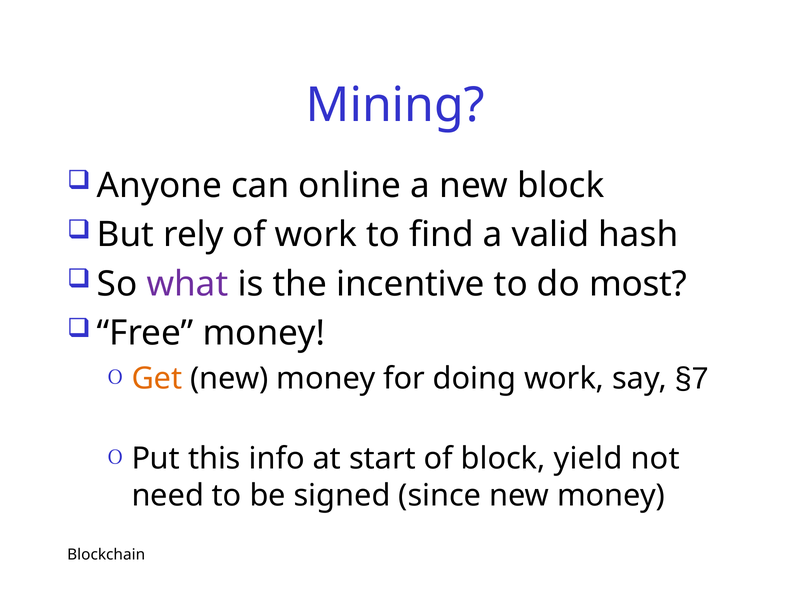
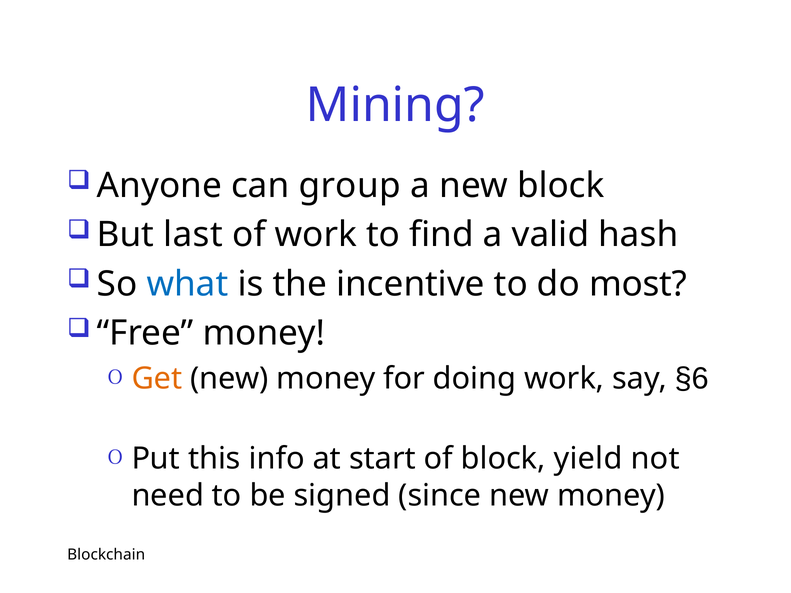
online: online -> group
rely: rely -> last
what colour: purple -> blue
§7: §7 -> §6
